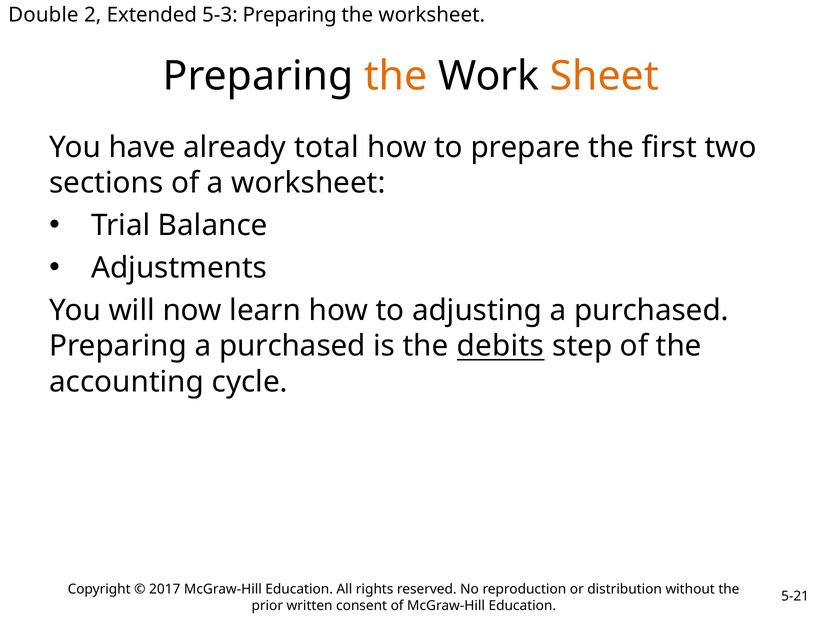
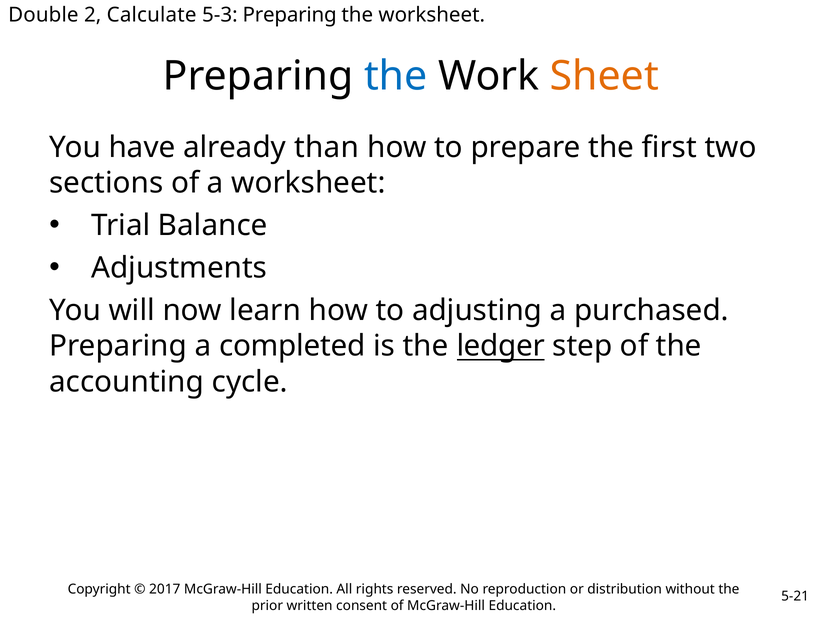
Extended: Extended -> Calculate
the at (396, 76) colour: orange -> blue
total: total -> than
Preparing a purchased: purchased -> completed
debits: debits -> ledger
